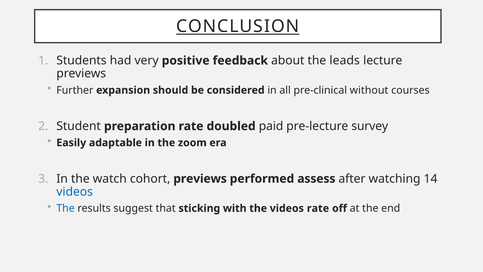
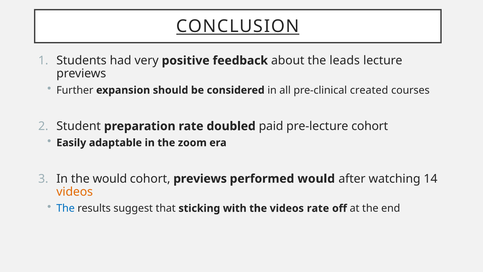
without: without -> created
pre-lecture survey: survey -> cohort
the watch: watch -> would
performed assess: assess -> would
videos at (75, 192) colour: blue -> orange
